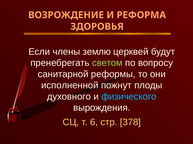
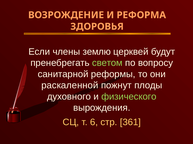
исполненной: исполненной -> раскаленной
физического colour: light blue -> light green
378: 378 -> 361
